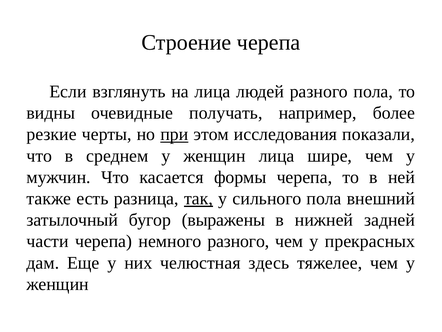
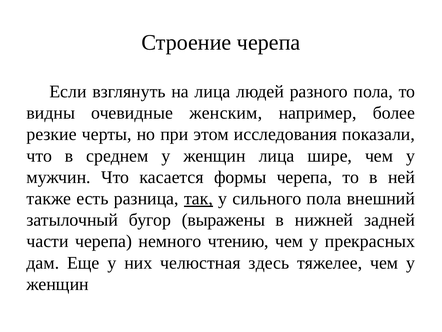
получать: получать -> женским
при underline: present -> none
немного разного: разного -> чтению
